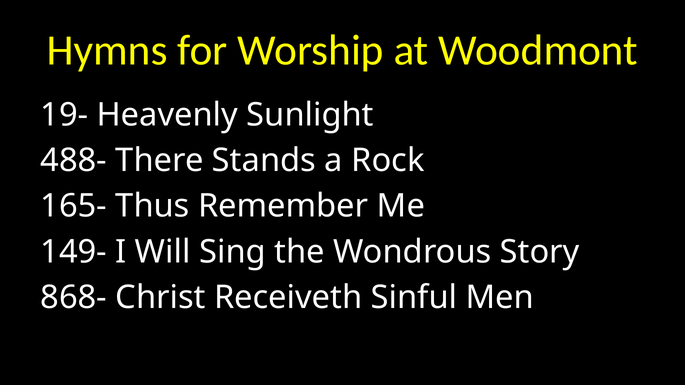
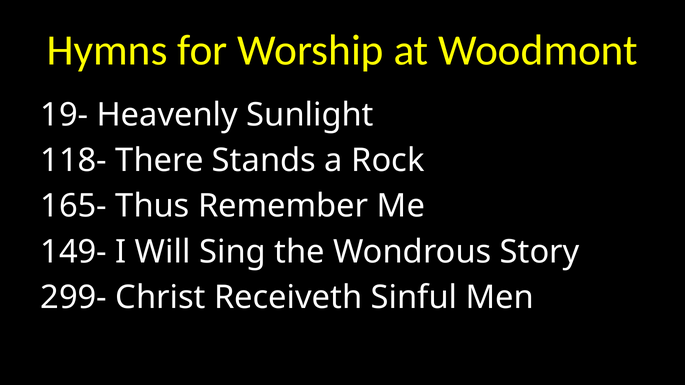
488-: 488- -> 118-
868-: 868- -> 299-
